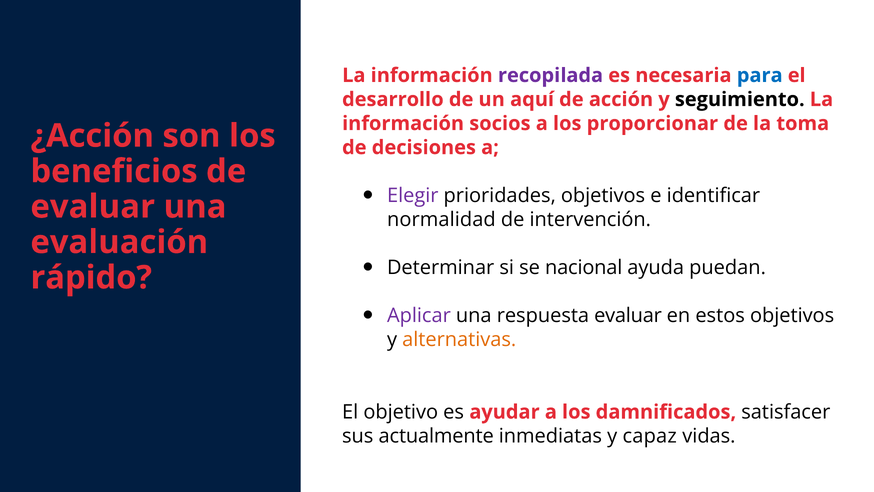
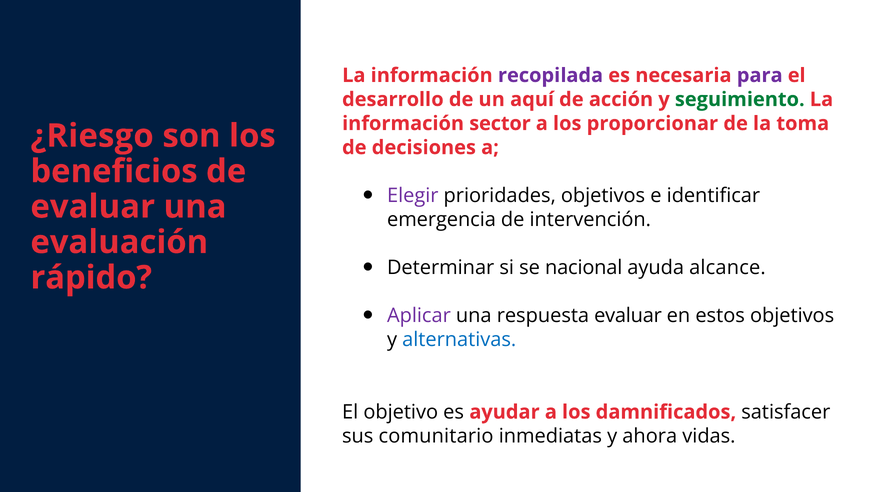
para colour: blue -> purple
seguimiento colour: black -> green
socios: socios -> sector
¿Acción: ¿Acción -> ¿Riesgo
normalidad: normalidad -> emergencia
puedan: puedan -> alcance
alternativas colour: orange -> blue
actualmente: actualmente -> comunitario
capaz: capaz -> ahora
